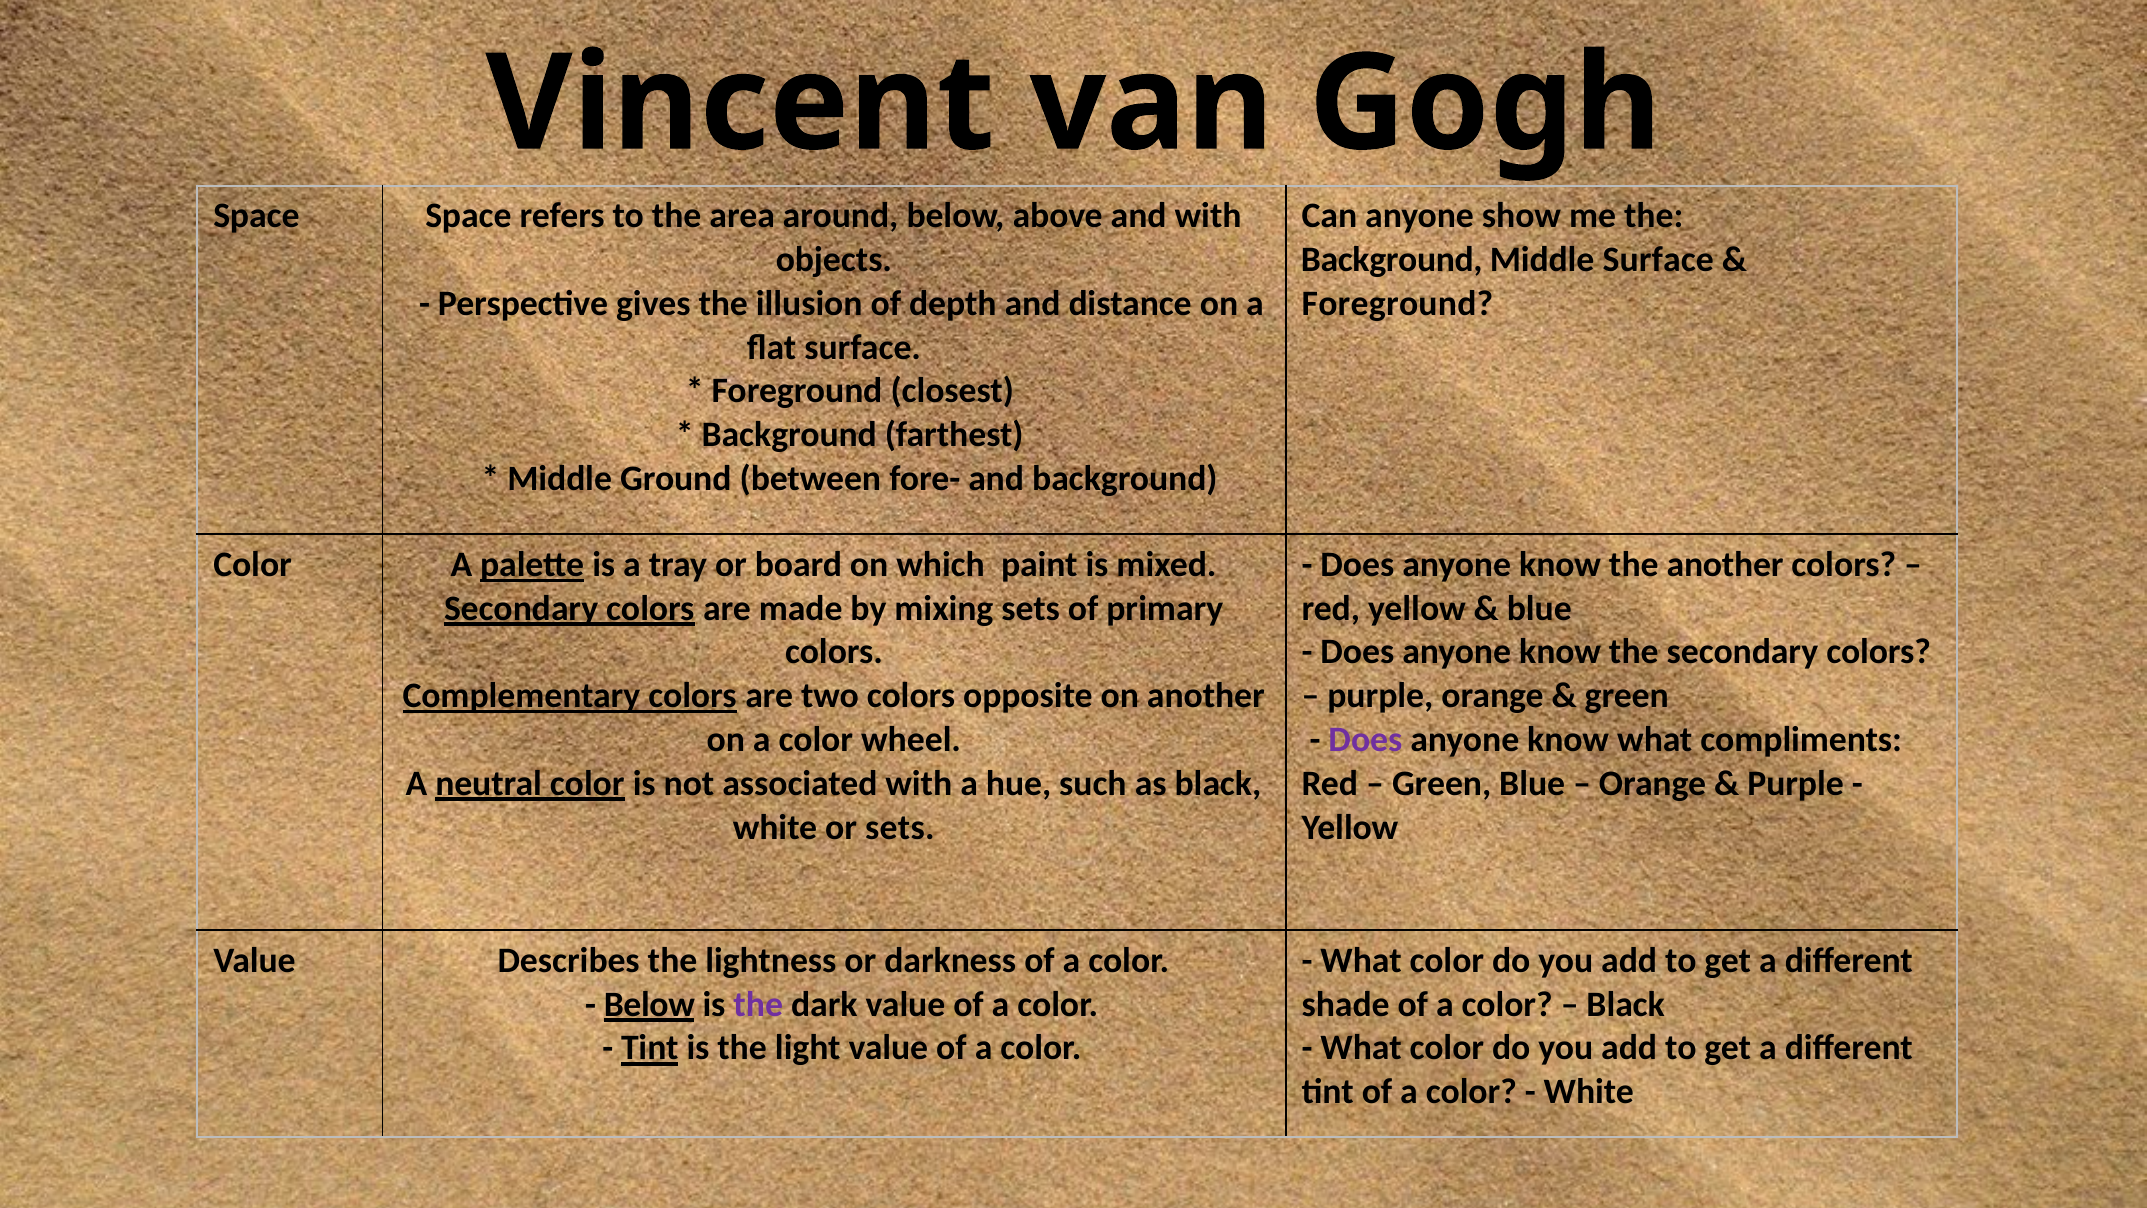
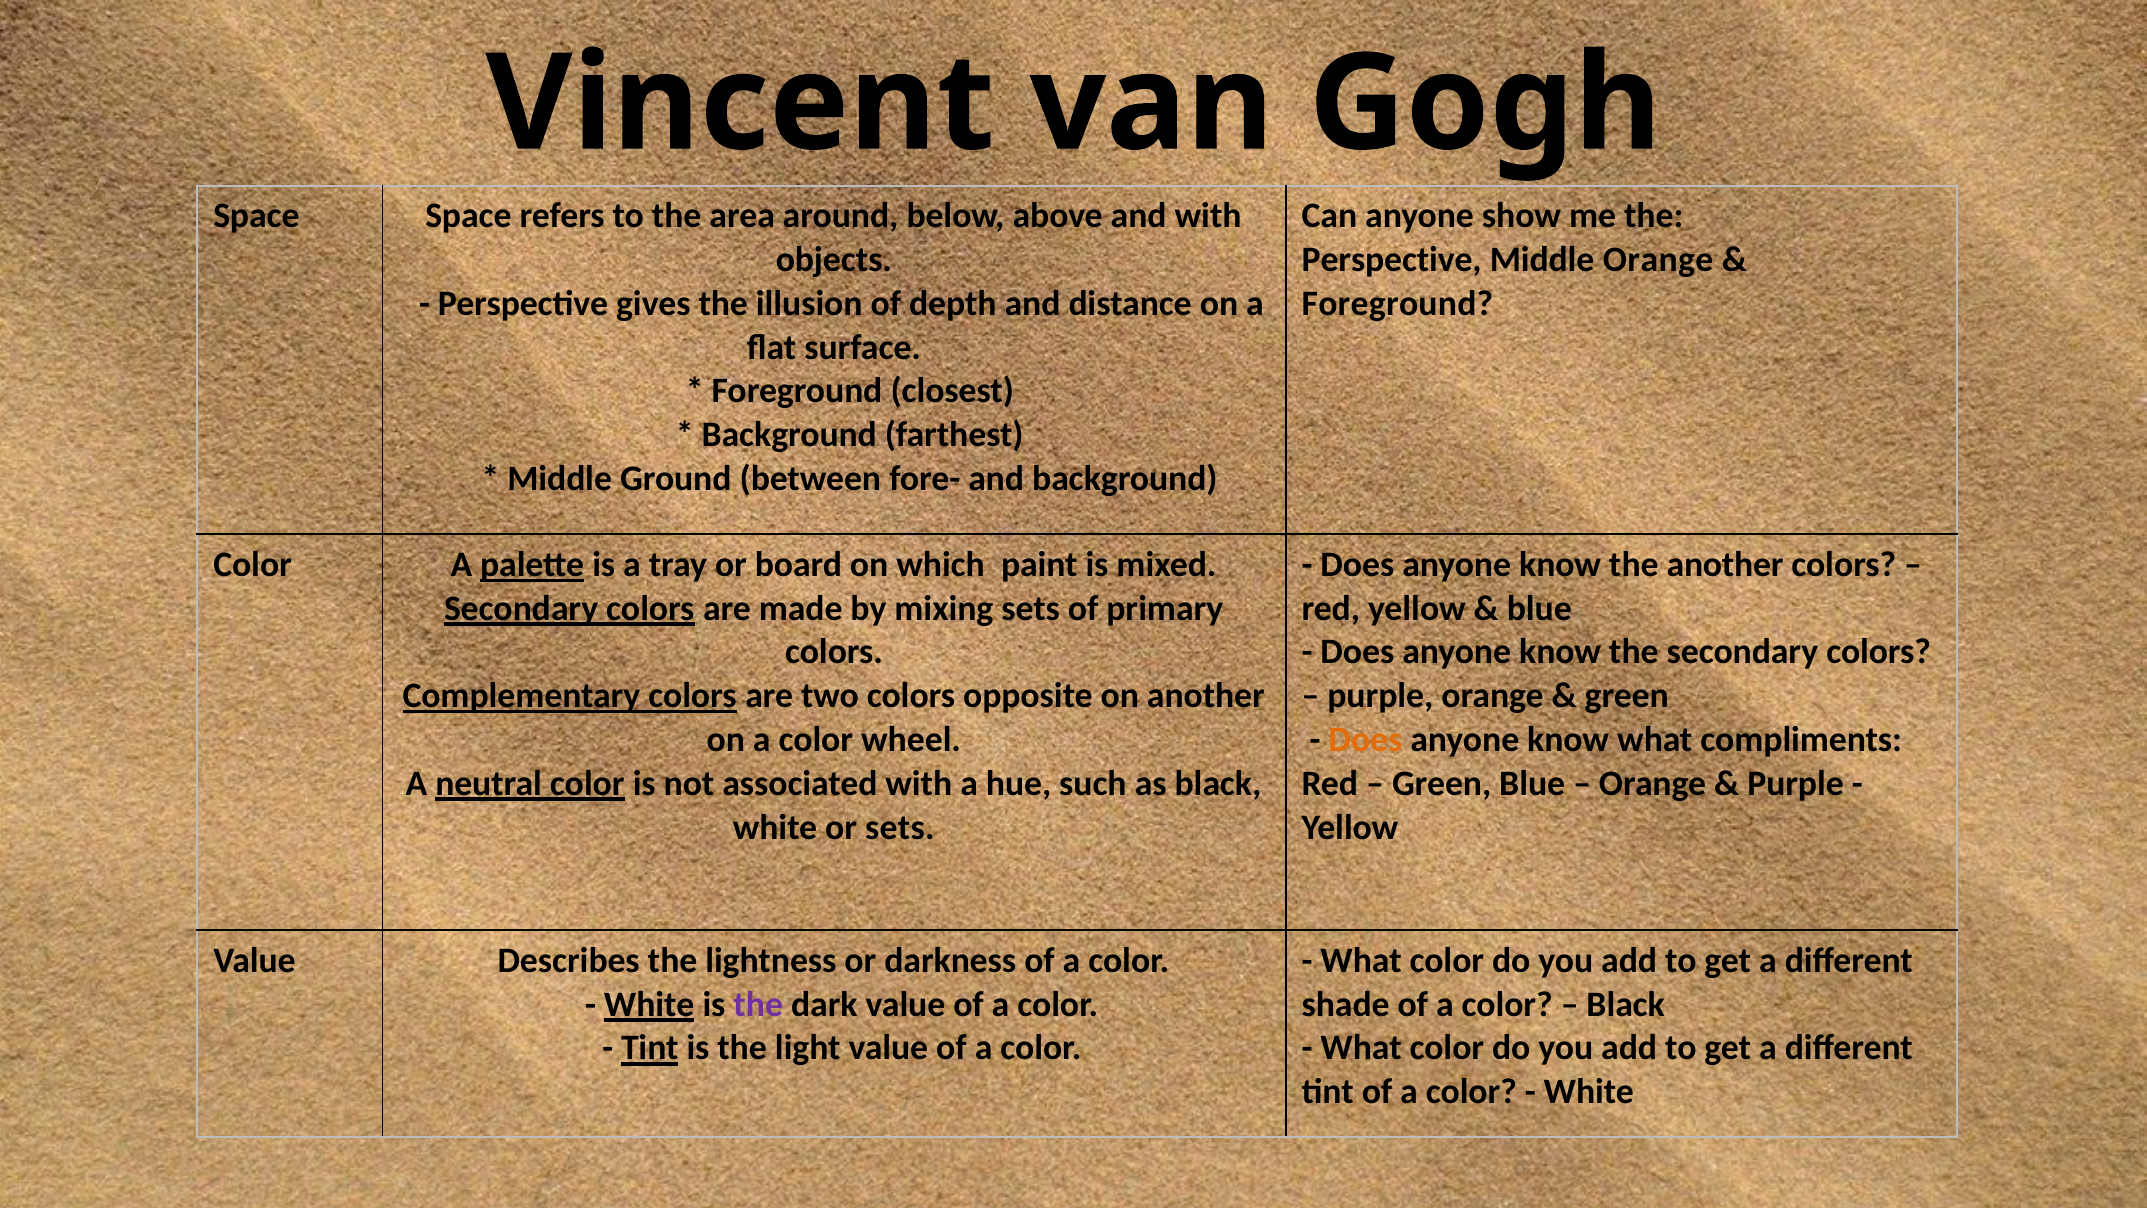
Background at (1392, 260): Background -> Perspective
Middle Surface: Surface -> Orange
Does at (1365, 739) colour: purple -> orange
Below at (649, 1004): Below -> White
